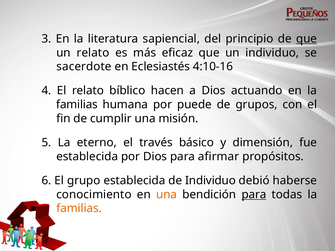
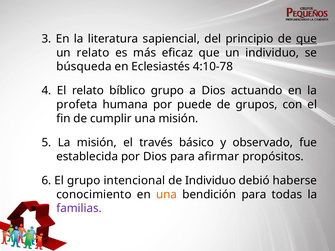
sacerdote: sacerdote -> búsqueda
4:10-16: 4:10-16 -> 4:10-78
bíblico hacen: hacen -> grupo
familias at (77, 105): familias -> profeta
La eterno: eterno -> misión
dimensión: dimensión -> observado
grupo establecida: establecida -> intencional
para at (254, 195) underline: present -> none
familias at (79, 209) colour: orange -> purple
